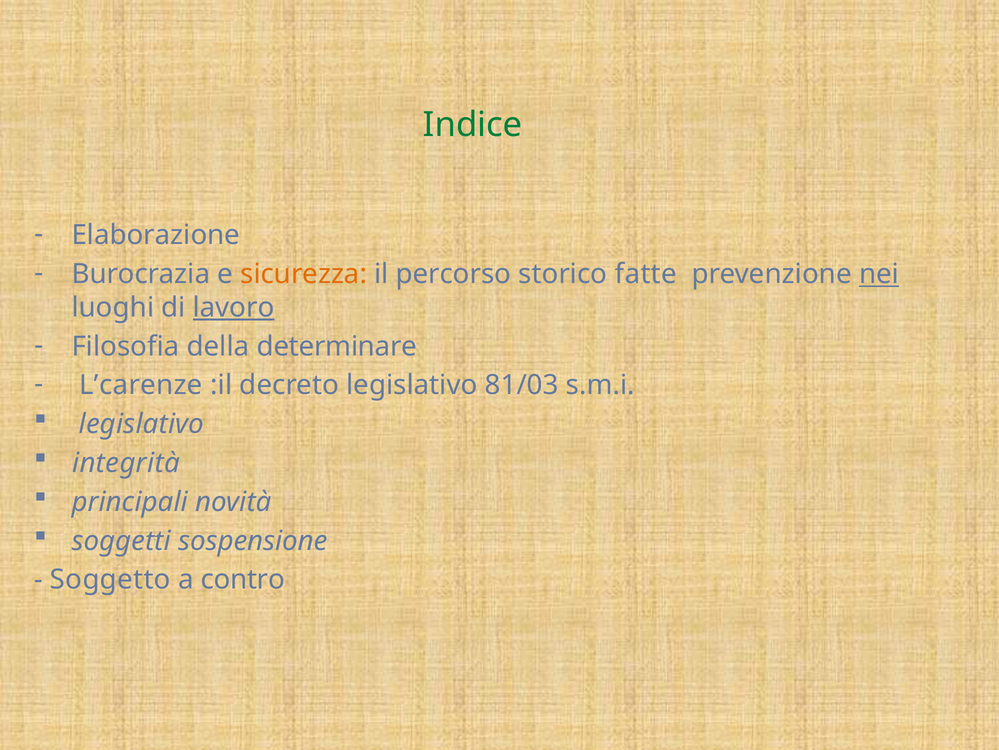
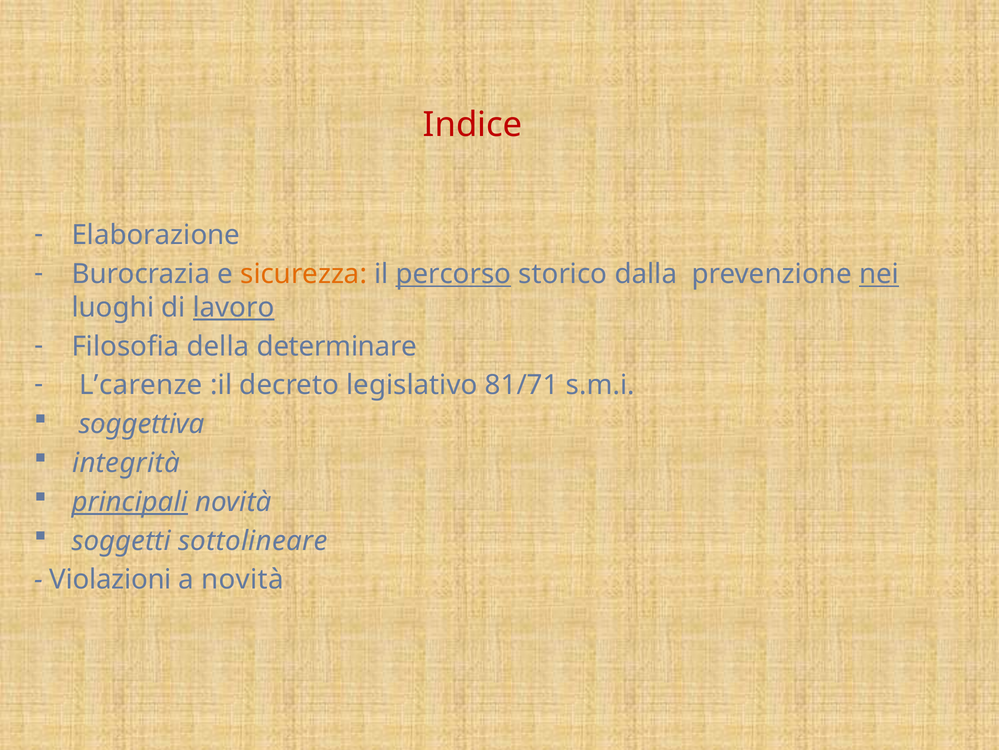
Indice colour: green -> red
percorso underline: none -> present
fatte: fatte -> dalla
81/03: 81/03 -> 81/71
legislativo at (141, 424): legislativo -> soggettiva
principali underline: none -> present
sospensione: sospensione -> sottolineare
Soggetto: Soggetto -> Violazioni
a contro: contro -> novità
